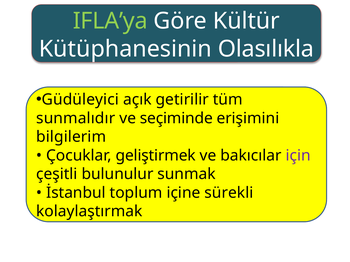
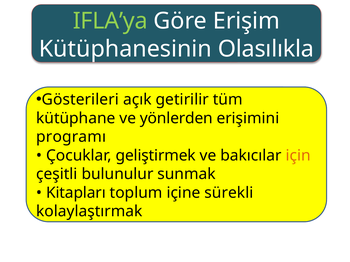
Kültür: Kültür -> Erişim
Güdüleyici: Güdüleyici -> Gösterileri
sunmalıdır: sunmalıdır -> kütüphane
seçiminde: seçiminde -> yönlerden
bilgilerim: bilgilerim -> programı
için colour: purple -> orange
İstanbul: İstanbul -> Kitapları
